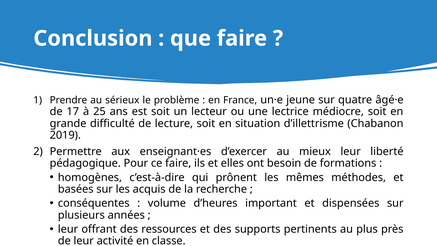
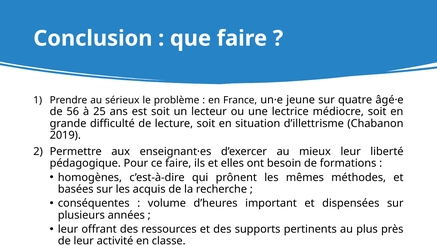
17: 17 -> 56
